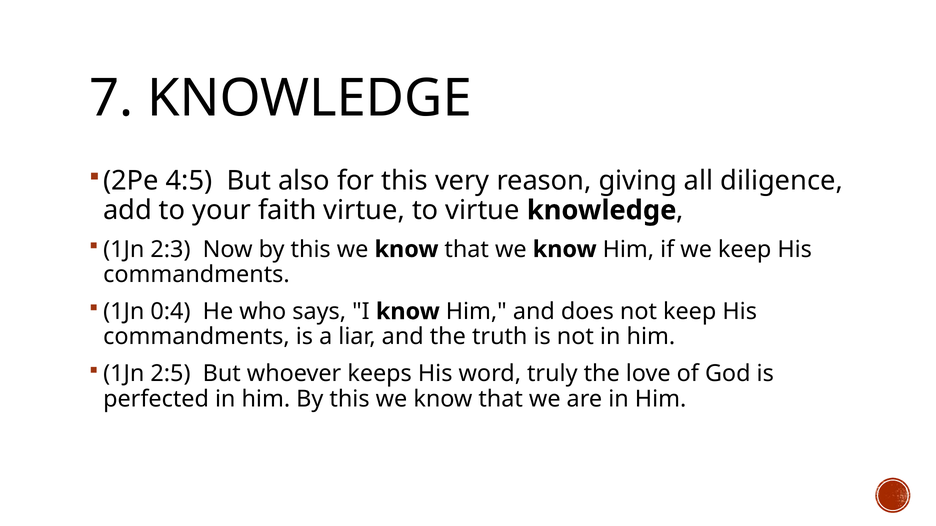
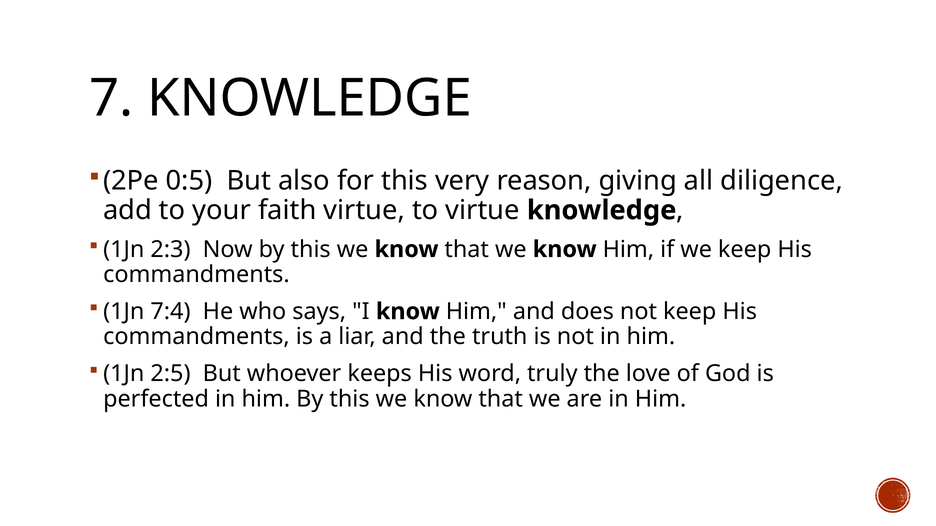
4:5: 4:5 -> 0:5
0:4: 0:4 -> 7:4
